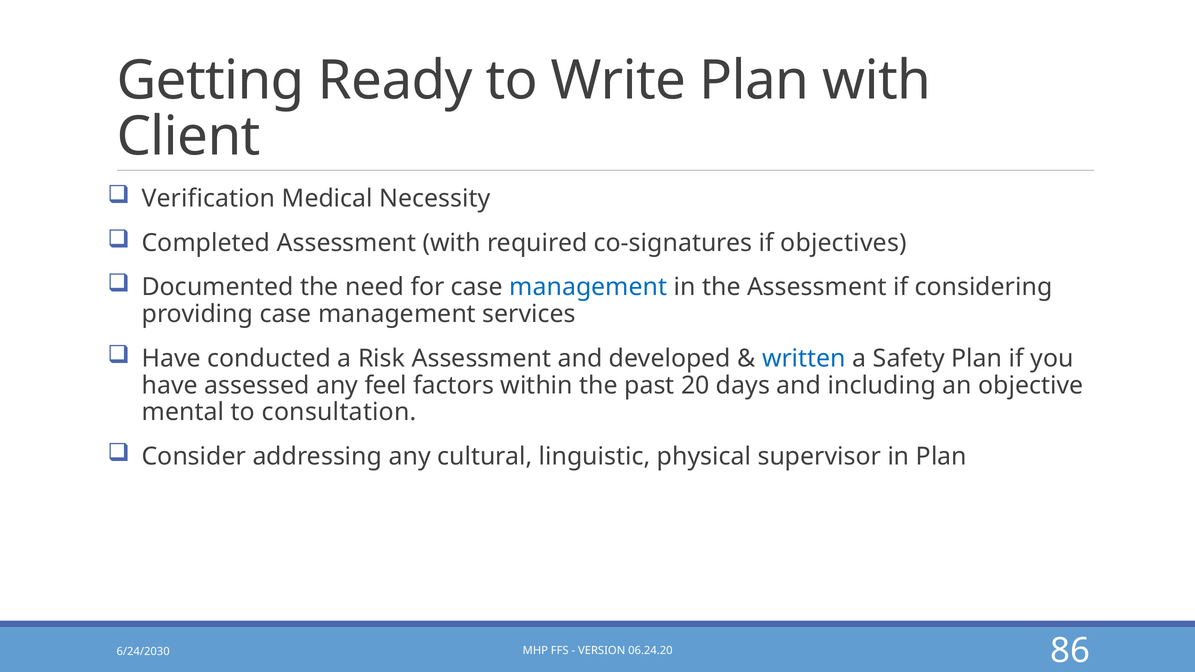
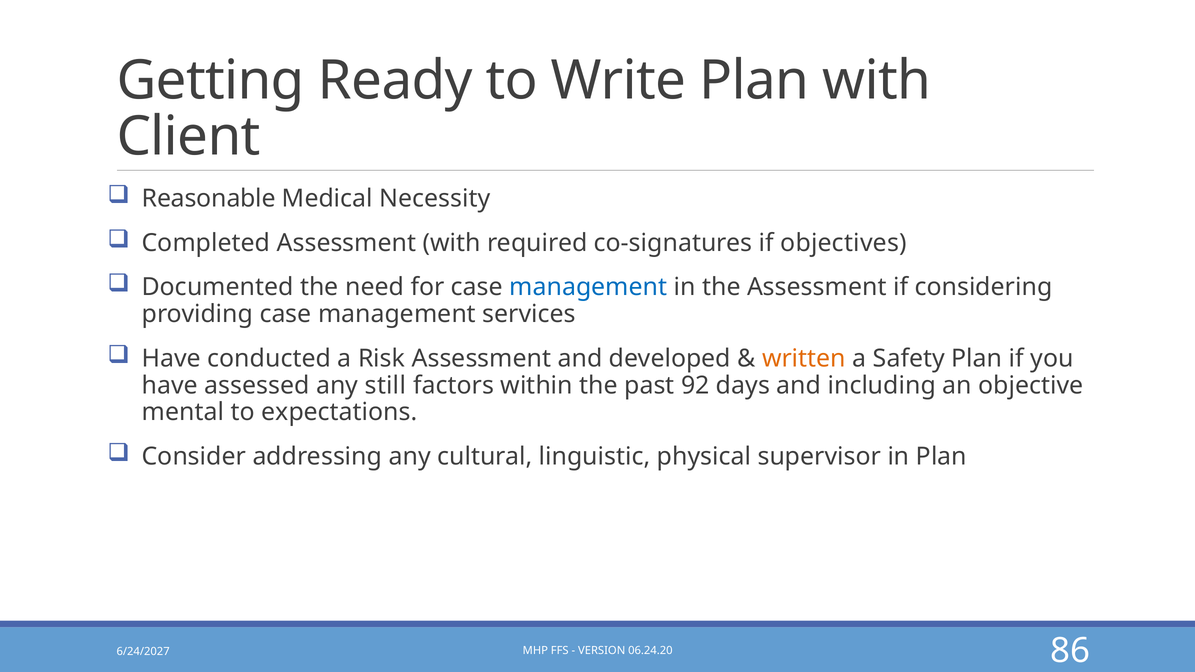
Verification: Verification -> Reasonable
written colour: blue -> orange
feel: feel -> still
20: 20 -> 92
consultation: consultation -> expectations
6/24/2030: 6/24/2030 -> 6/24/2027
